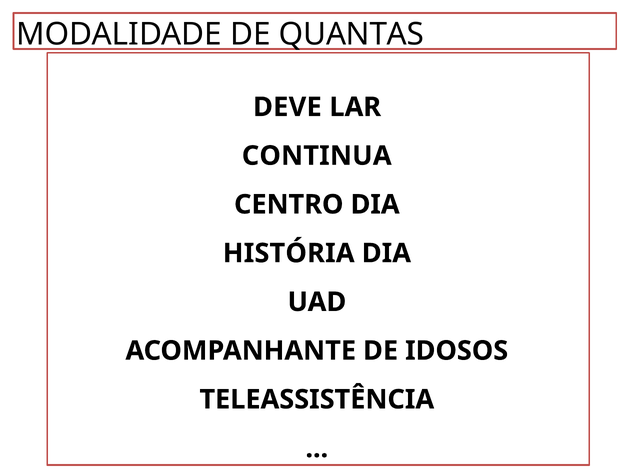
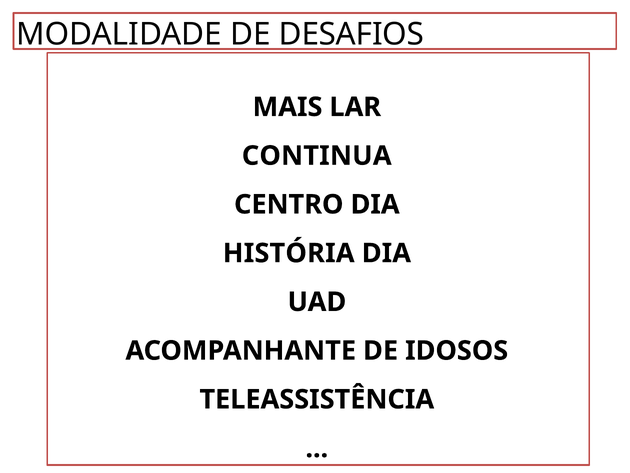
QUANTAS: QUANTAS -> DESAFIOS
DEVE: DEVE -> MAIS
